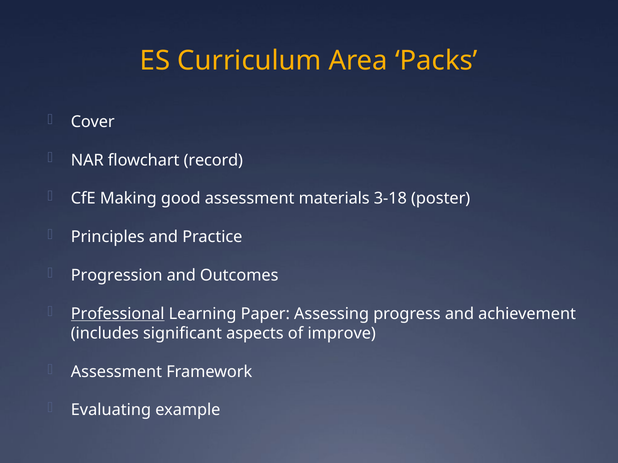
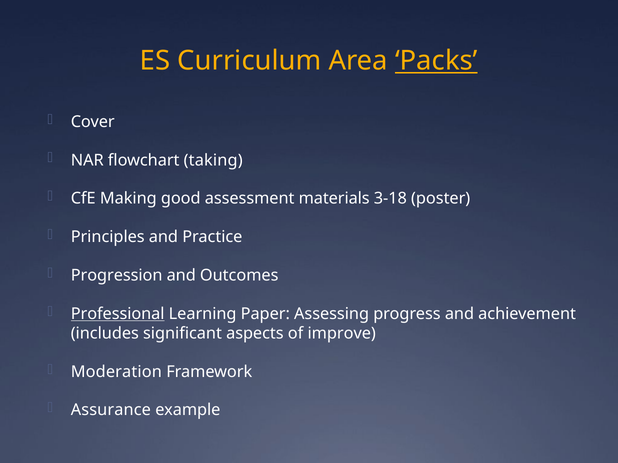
Packs underline: none -> present
record: record -> taking
Assessment at (116, 372): Assessment -> Moderation
Evaluating: Evaluating -> Assurance
